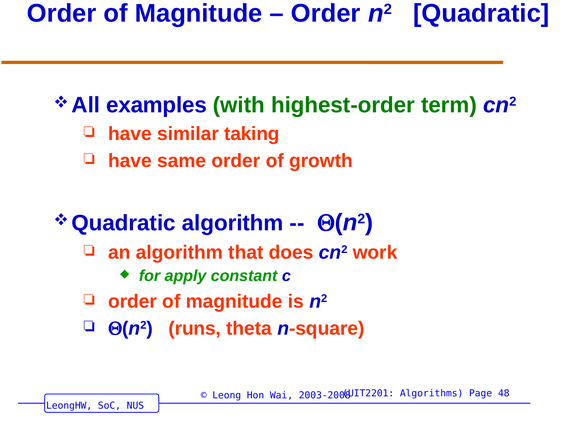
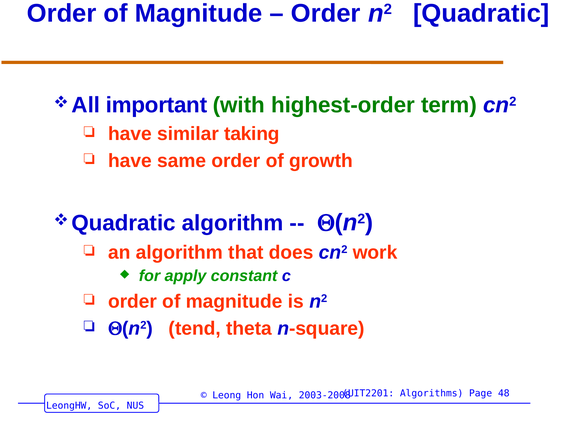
examples: examples -> important
runs: runs -> tend
